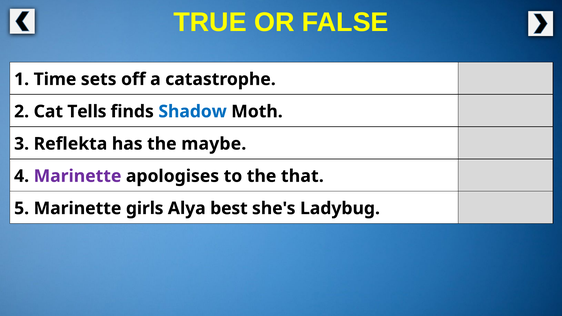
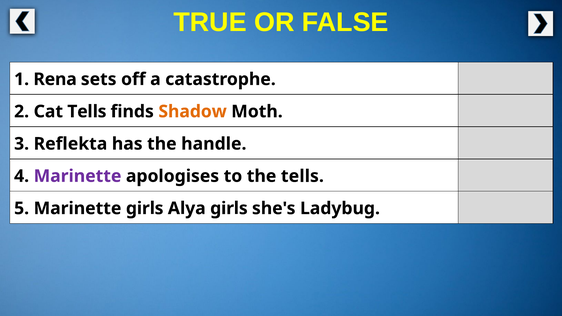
Time: Time -> Rena
Shadow colour: blue -> orange
maybe: maybe -> handle
the that: that -> tells
Alya best: best -> girls
